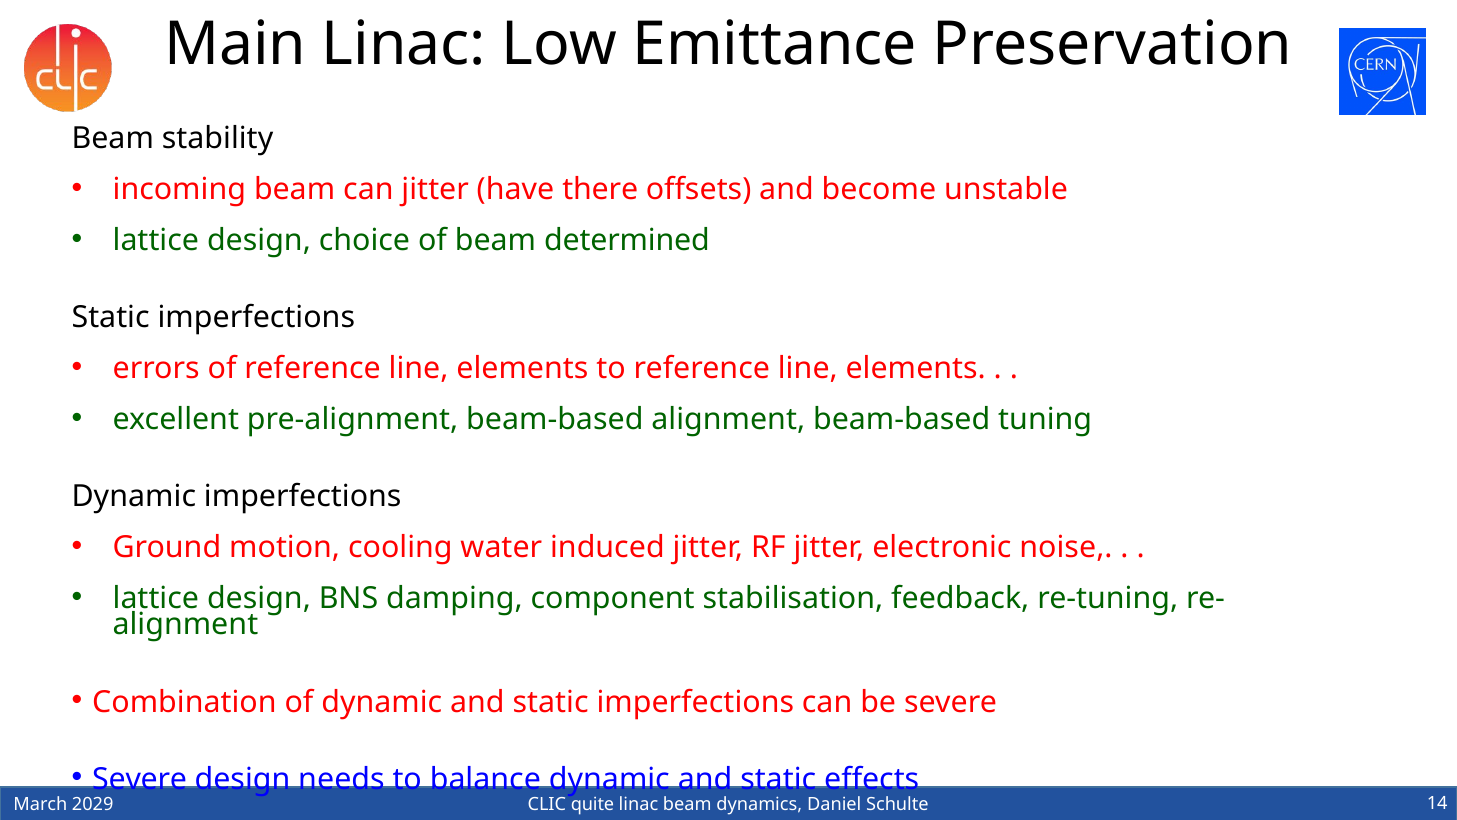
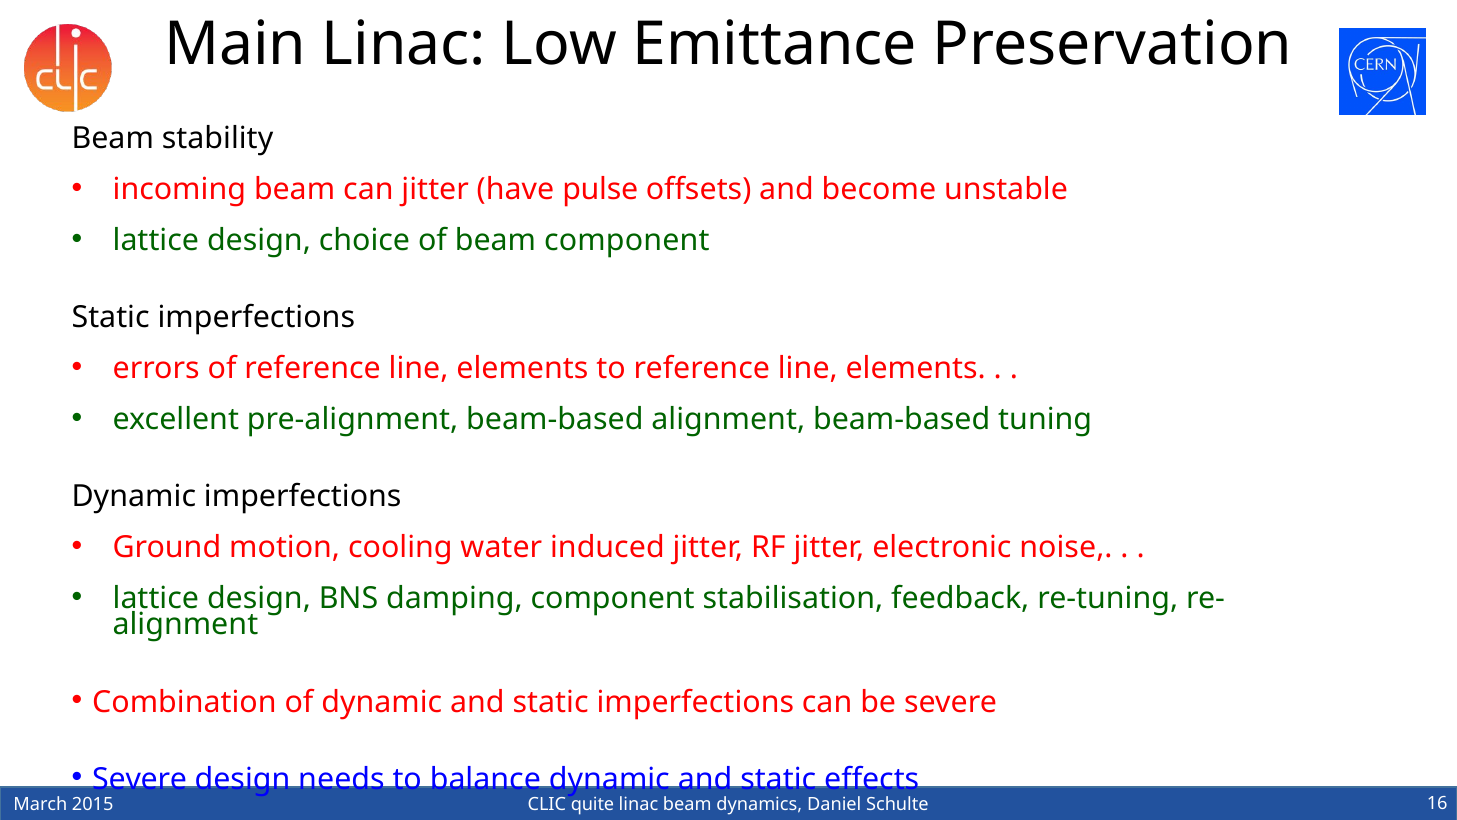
there: there -> pulse
beam determined: determined -> component
14: 14 -> 16
2029: 2029 -> 2015
